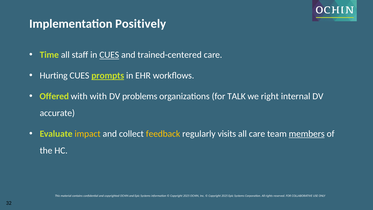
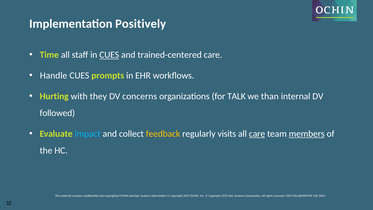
Hurting: Hurting -> Handle
prompts underline: present -> none
Offered: Offered -> Hurting
with with: with -> they
problems: problems -> concerns
right: right -> than
accurate: accurate -> followed
impact colour: yellow -> light blue
care at (257, 134) underline: none -> present
